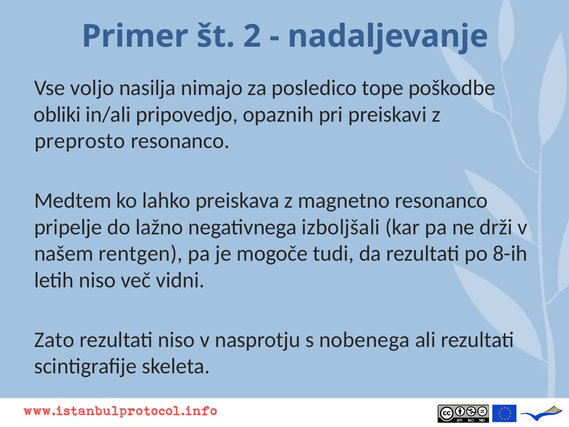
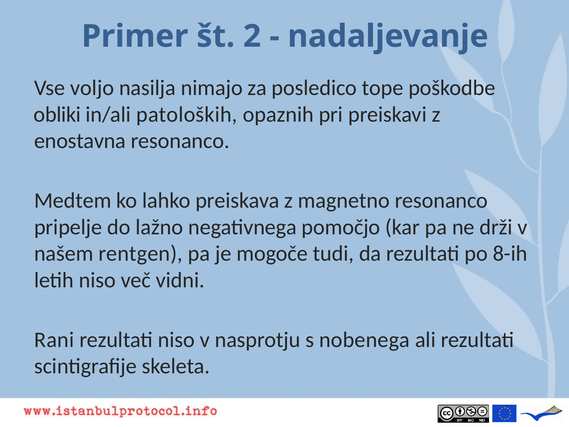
pripovedjo: pripovedjo -> patoloških
preprosto: preprosto -> enostavna
izboljšali: izboljšali -> pomočjo
Zato: Zato -> Rani
